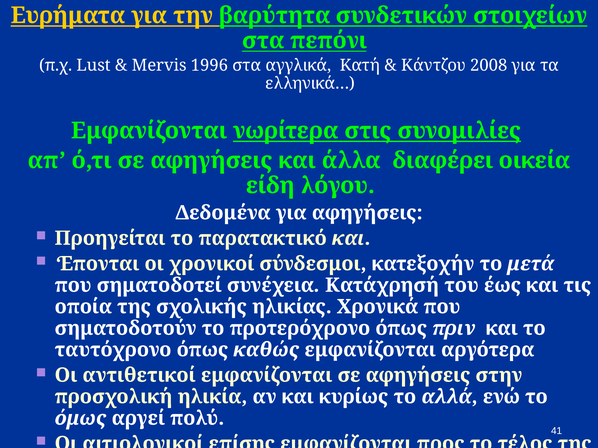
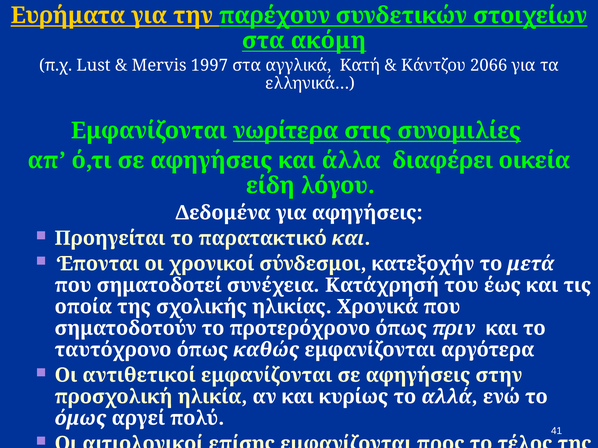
βαρύτητα: βαρύτητα -> παρέχουν
πεπόνι: πεπόνι -> ακόμη
1996: 1996 -> 1997
2008: 2008 -> 2066
